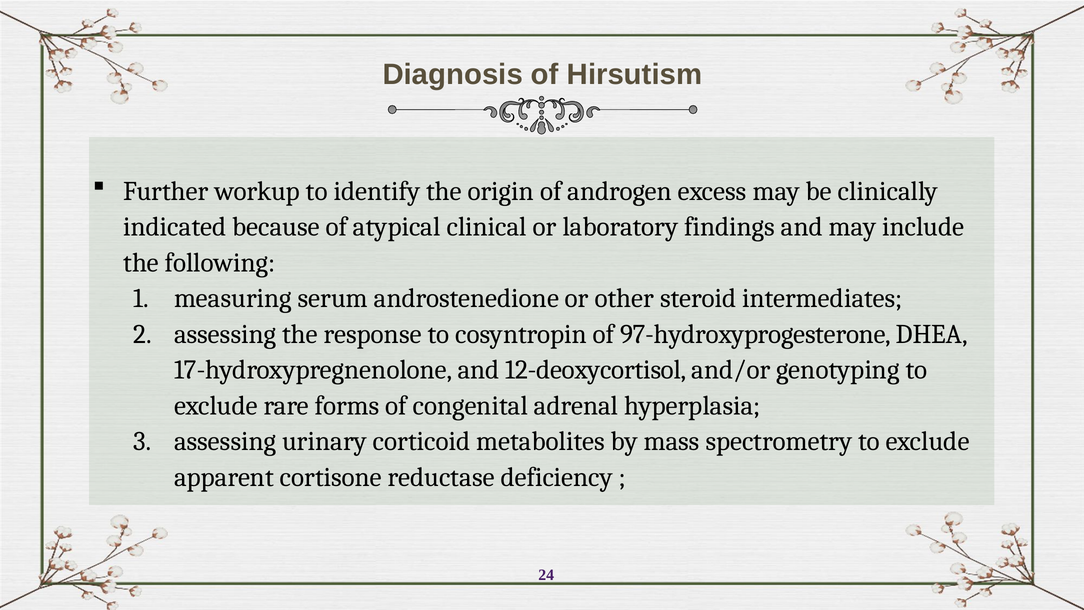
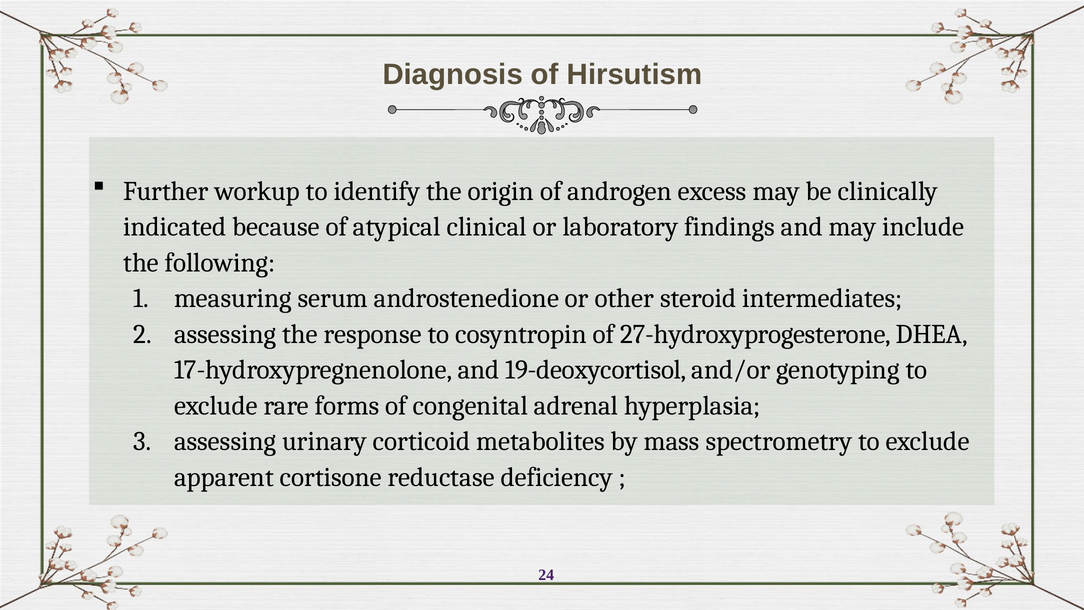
97-hydroxyprogesterone: 97-hydroxyprogesterone -> 27-hydroxyprogesterone
12-deoxycortisol: 12-deoxycortisol -> 19-deoxycortisol
